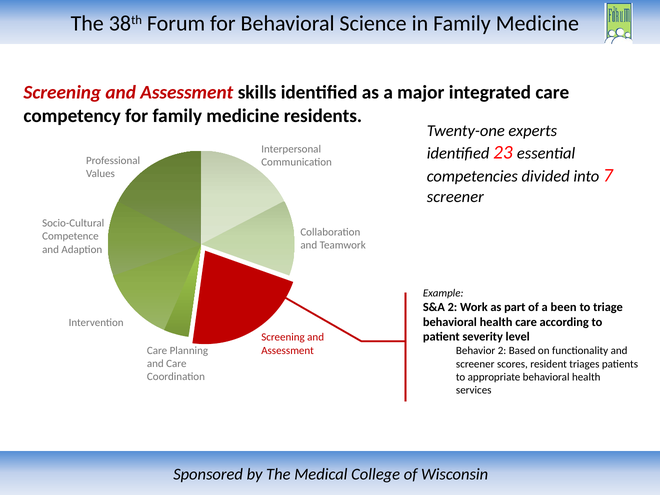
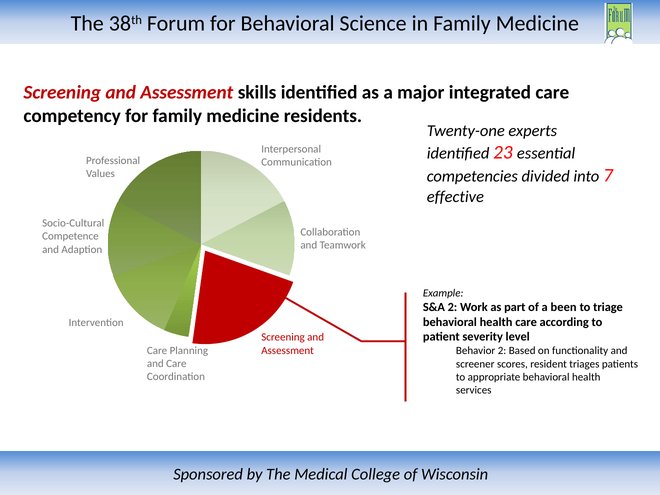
screener at (455, 197): screener -> effective
